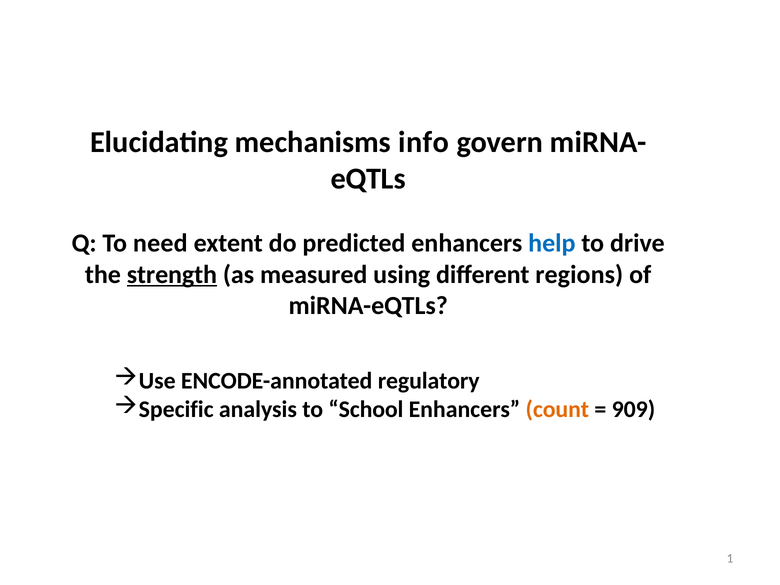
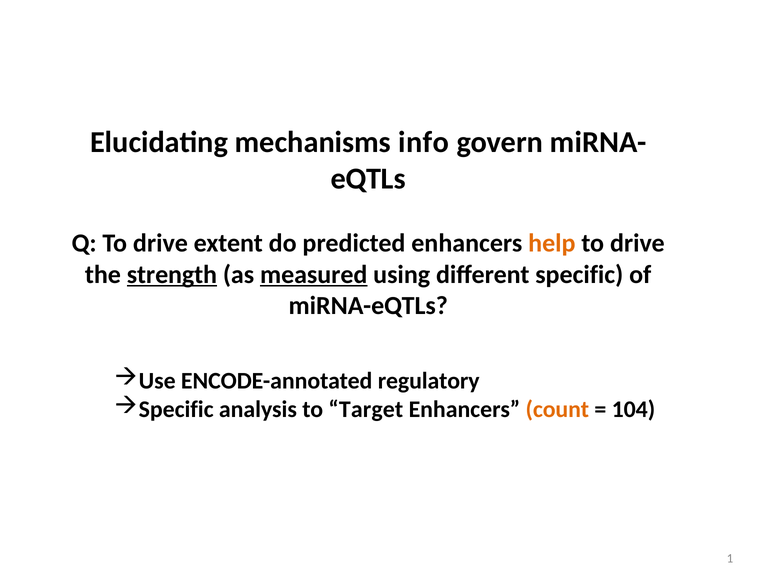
Q To need: need -> drive
help colour: blue -> orange
measured underline: none -> present
different regions: regions -> specific
School: School -> Target
909: 909 -> 104
